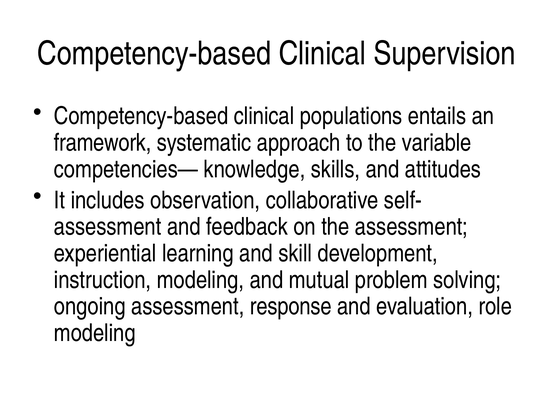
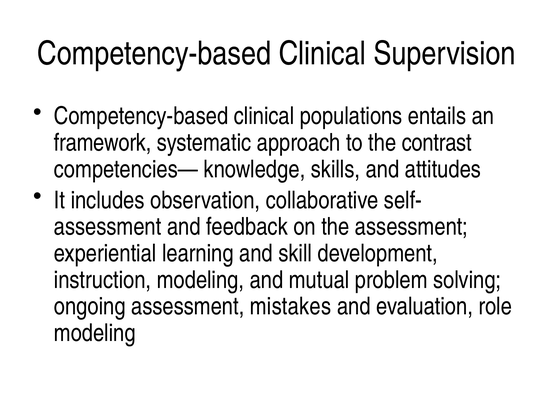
variable: variable -> contrast
response: response -> mistakes
